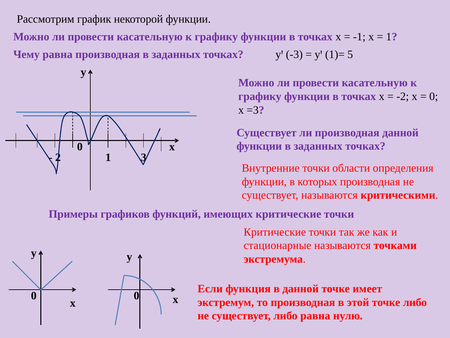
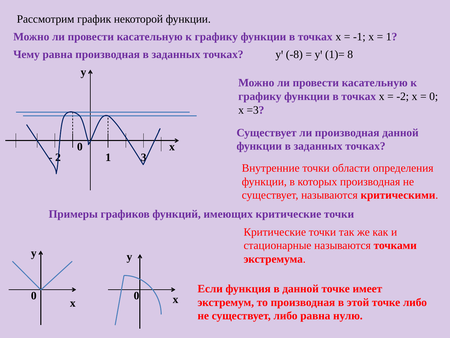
-3: -3 -> -8
5: 5 -> 8
